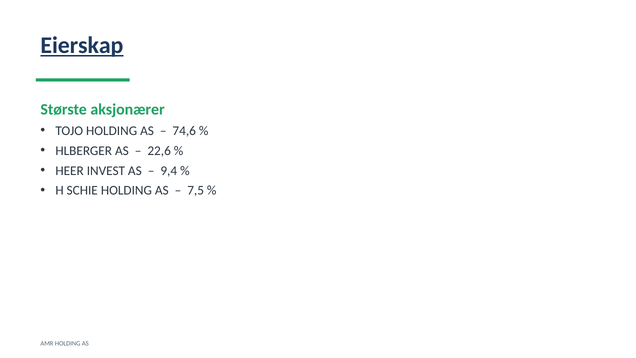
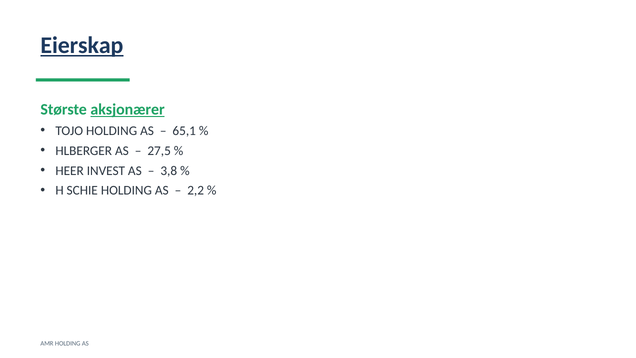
aksjonærer underline: none -> present
74,6: 74,6 -> 65,1
22,6: 22,6 -> 27,5
9,4: 9,4 -> 3,8
7,5: 7,5 -> 2,2
